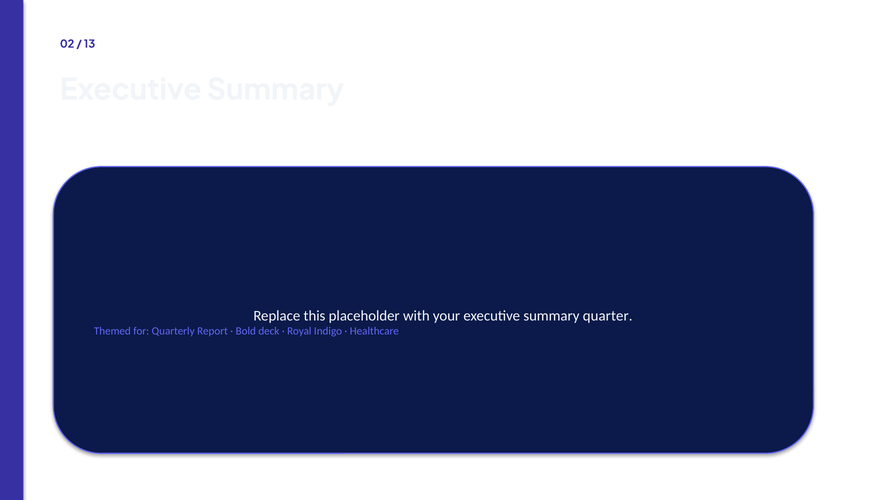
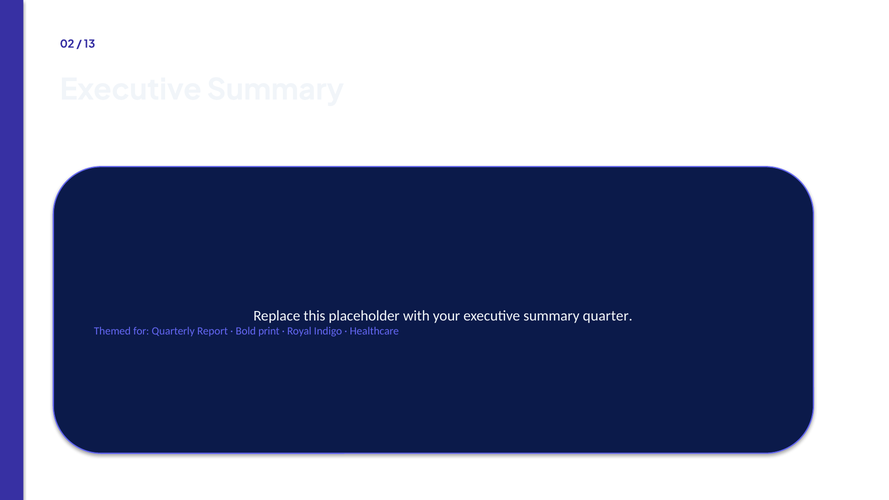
deck: deck -> print
